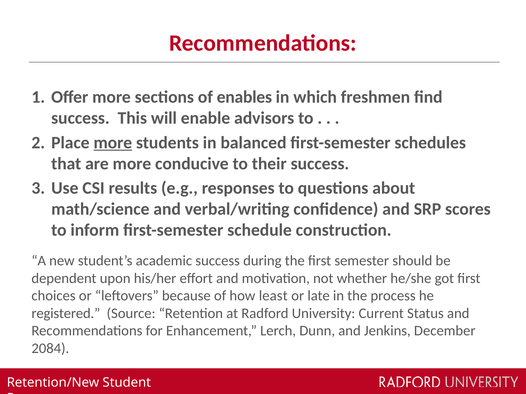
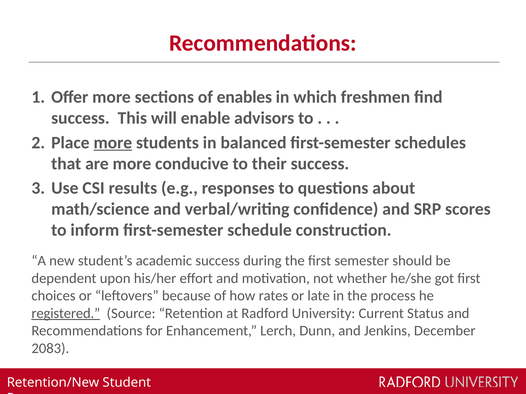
least: least -> rates
registered underline: none -> present
2084: 2084 -> 2083
